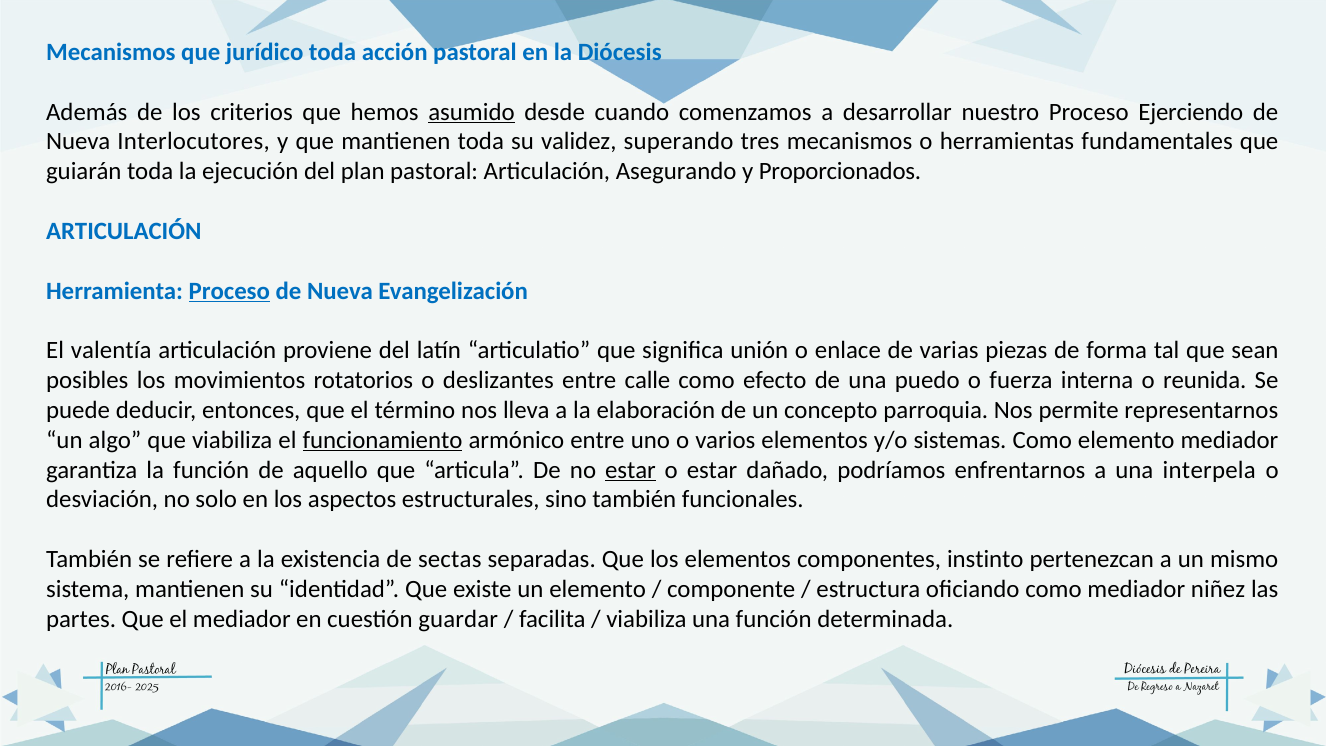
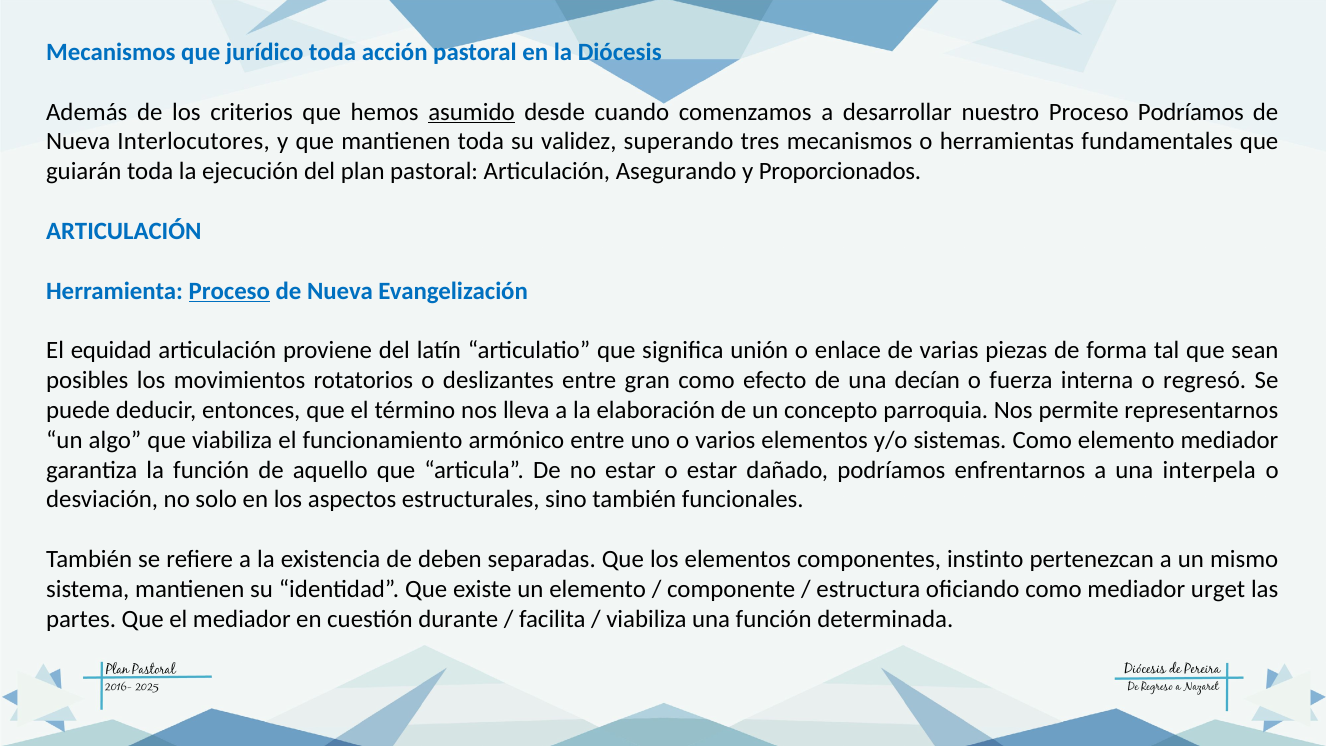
Proceso Ejerciendo: Ejerciendo -> Podríamos
valentía: valentía -> equidad
calle: calle -> gran
puedo: puedo -> decían
reunida: reunida -> regresó
funcionamiento underline: present -> none
estar at (630, 470) underline: present -> none
sectas: sectas -> deben
niñez: niñez -> urget
guardar: guardar -> durante
